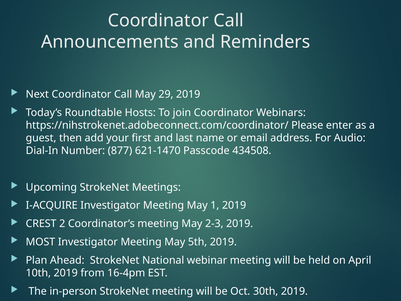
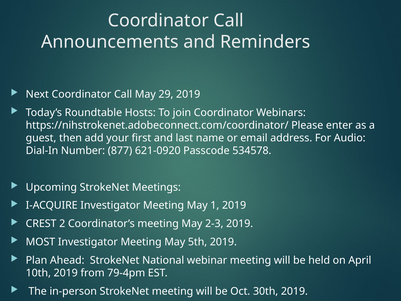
621-1470: 621-1470 -> 621-0920
434508: 434508 -> 534578
16-4pm: 16-4pm -> 79-4pm
